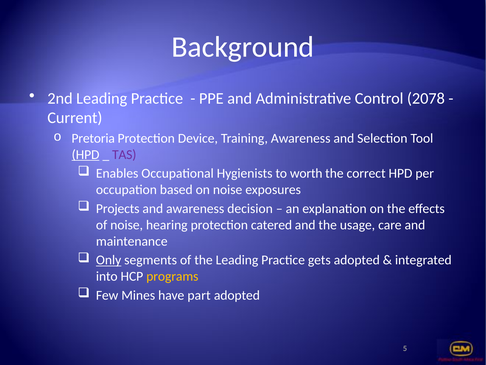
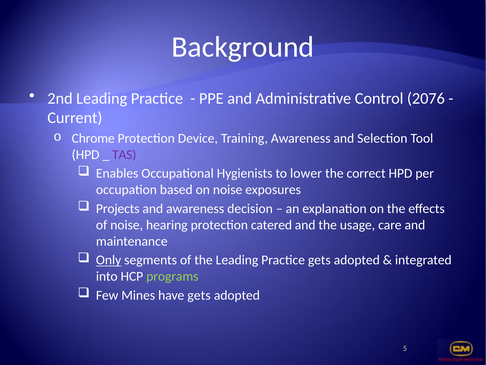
2078: 2078 -> 2076
Pretoria: Pretoria -> Chrome
HPD at (86, 154) underline: present -> none
worth: worth -> lower
programs colour: yellow -> light green
have part: part -> gets
